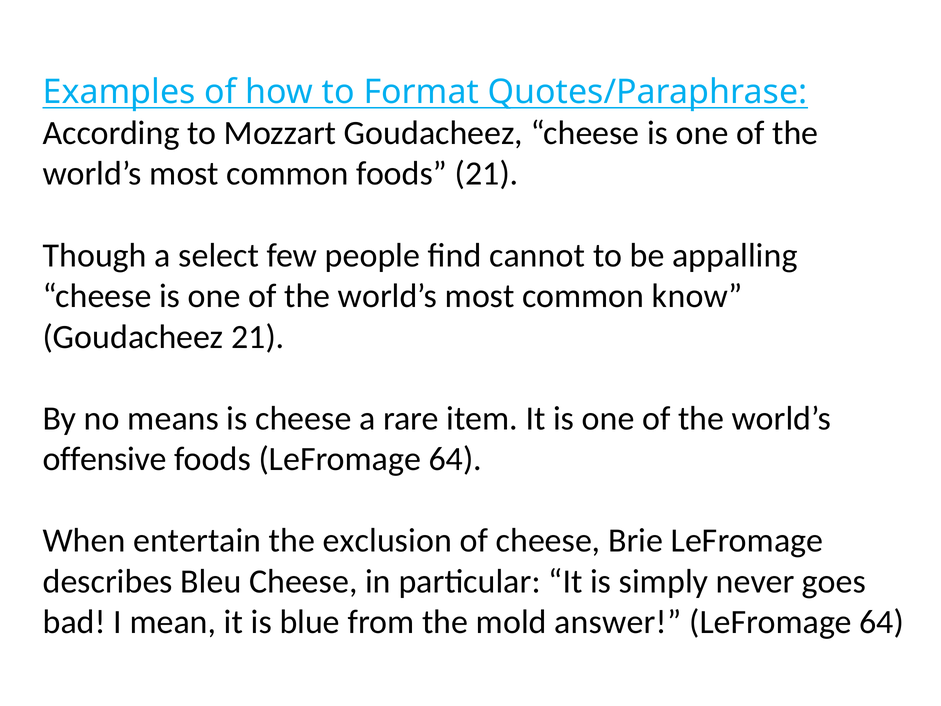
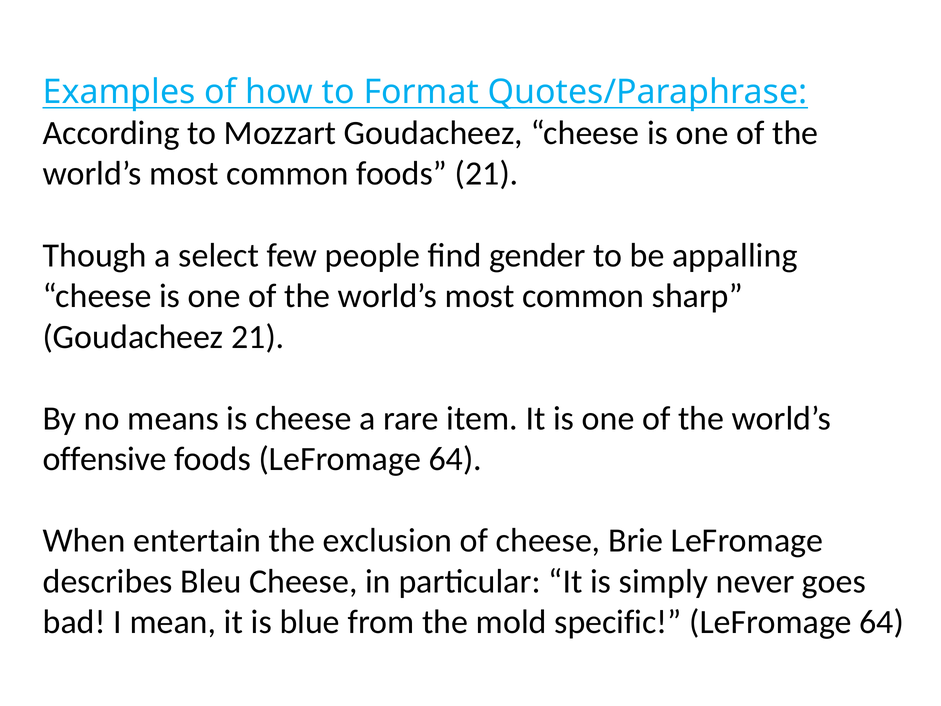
cannot: cannot -> gender
know: know -> sharp
answer: answer -> specific
